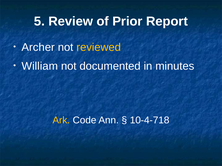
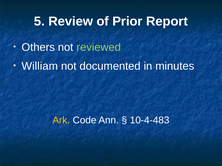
Archer: Archer -> Others
reviewed colour: yellow -> light green
10-4-718: 10-4-718 -> 10-4-483
